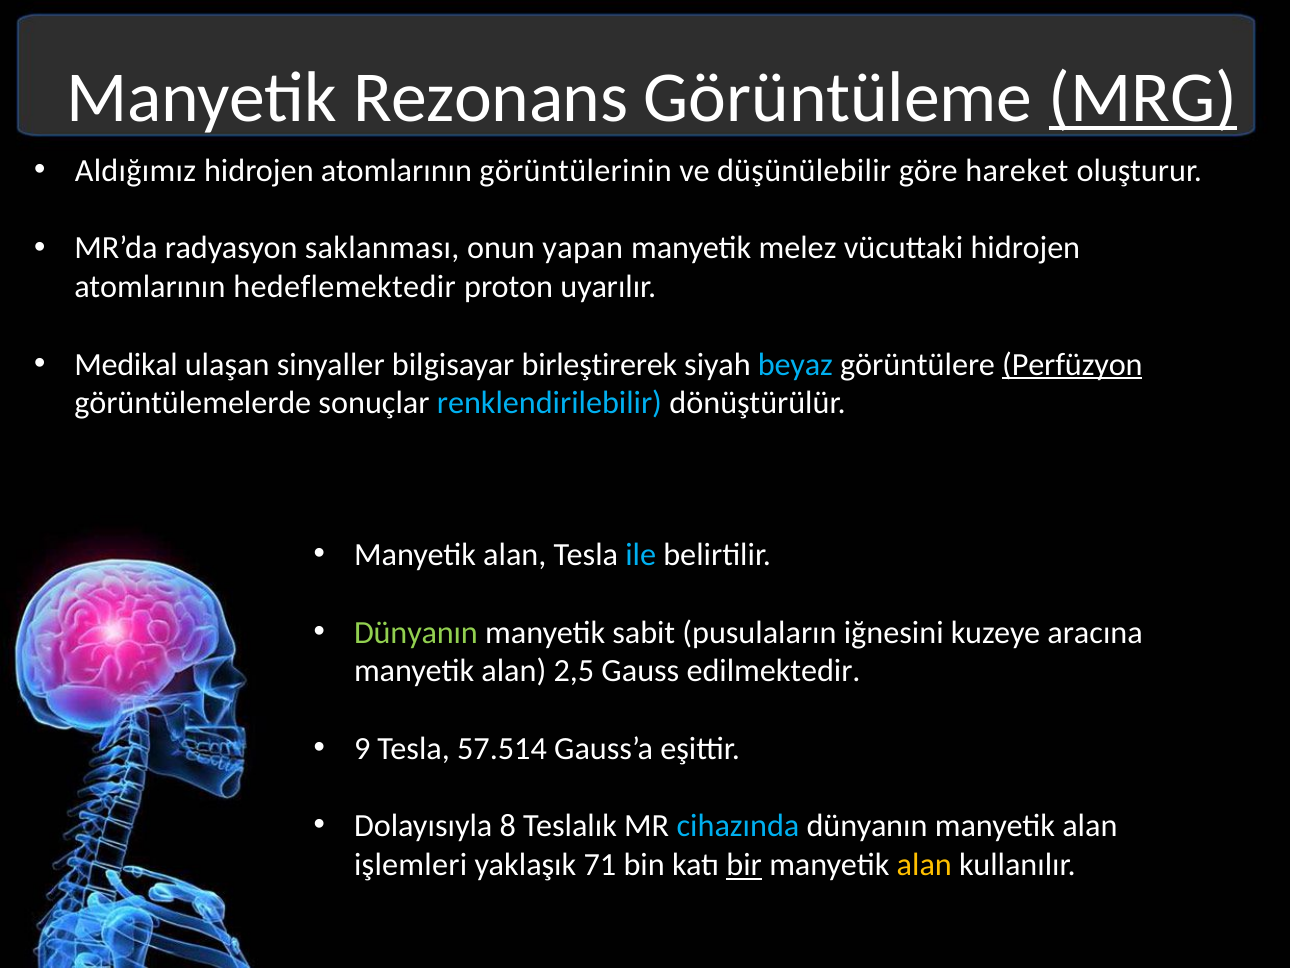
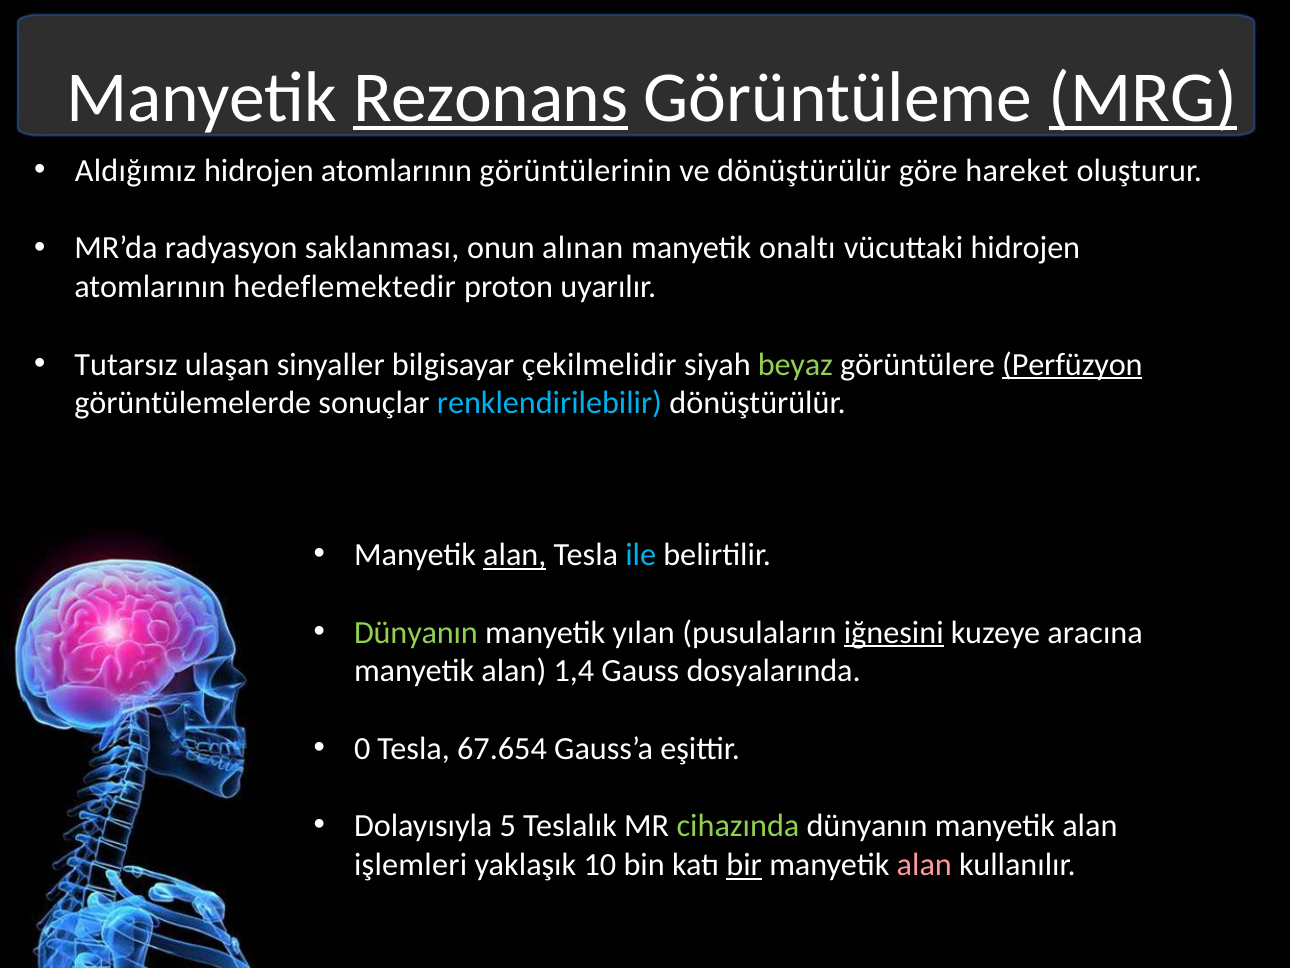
Rezonans underline: none -> present
ve düşünülebilir: düşünülebilir -> dönüştürülür
yapan: yapan -> alınan
melez: melez -> onaltı
Medikal: Medikal -> Tutarsız
birleştirerek: birleştirerek -> çekilmelidir
beyaz colour: light blue -> light green
alan at (515, 555) underline: none -> present
sabit: sabit -> yılan
iğnesini underline: none -> present
2,5: 2,5 -> 1,4
edilmektedir: edilmektedir -> dosyalarında
9: 9 -> 0
57.514: 57.514 -> 67.654
8: 8 -> 5
cihazında colour: light blue -> light green
71: 71 -> 10
alan at (924, 864) colour: yellow -> pink
